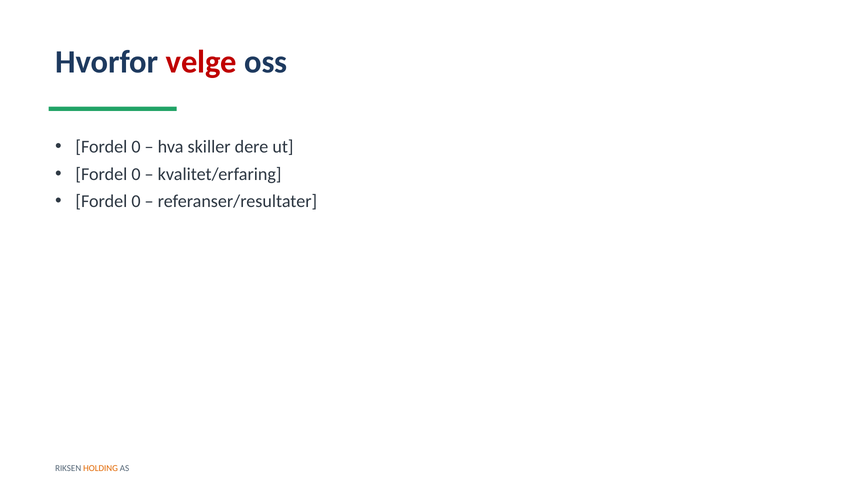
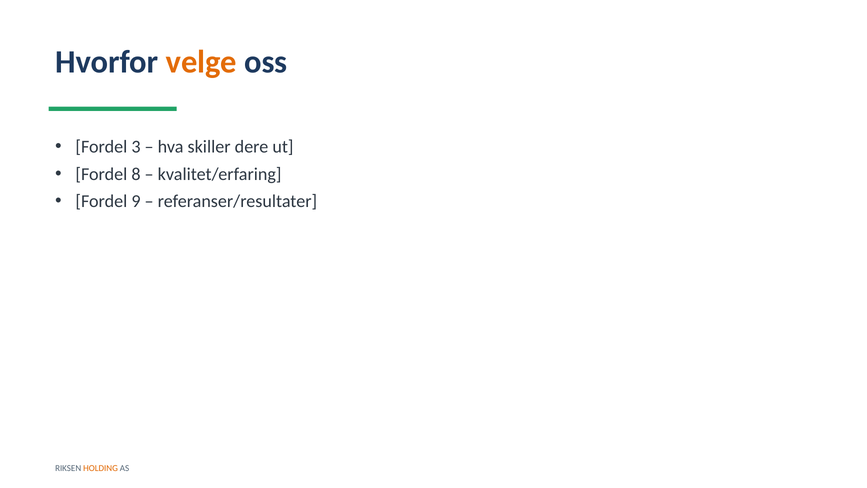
velge colour: red -> orange
0 at (136, 147): 0 -> 3
0 at (136, 174): 0 -> 8
0 at (136, 201): 0 -> 9
